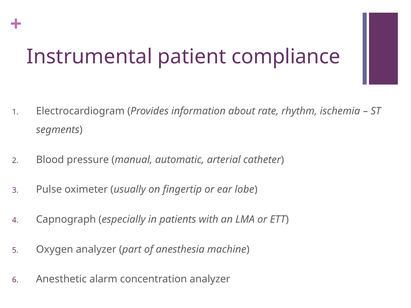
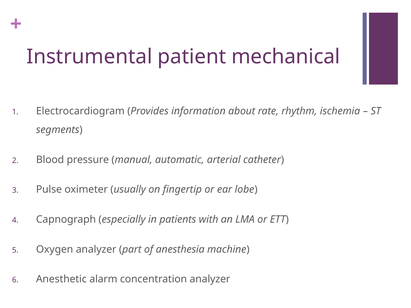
compliance: compliance -> mechanical
